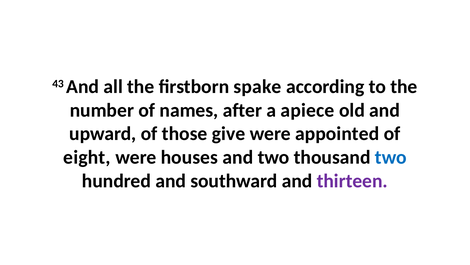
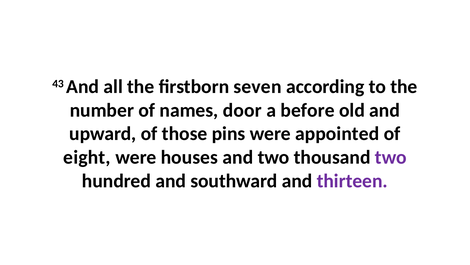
spake: spake -> seven
after: after -> door
apiece: apiece -> before
give: give -> pins
two at (391, 157) colour: blue -> purple
